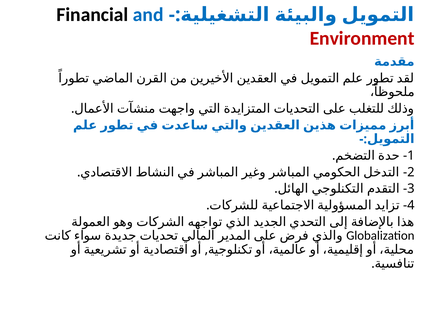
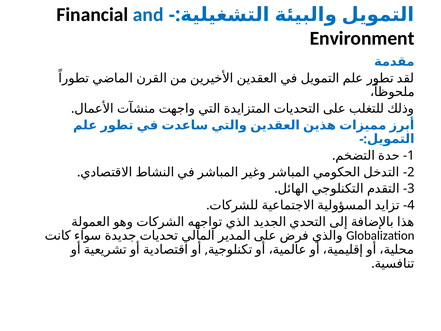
Environment colour: red -> black
